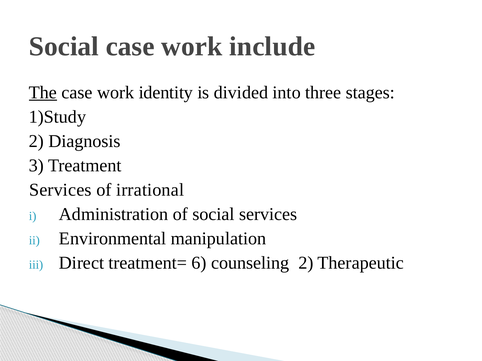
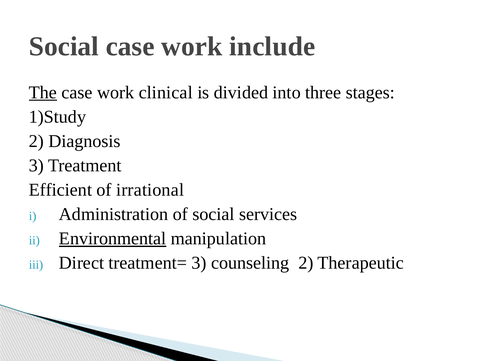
identity: identity -> clinical
Services at (60, 190): Services -> Efficient
Environmental underline: none -> present
treatment= 6: 6 -> 3
